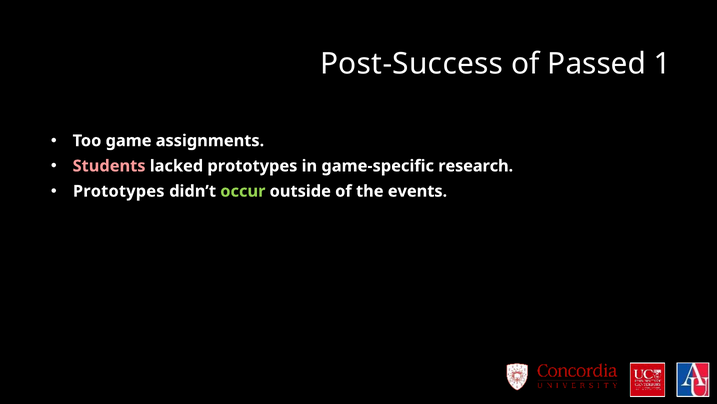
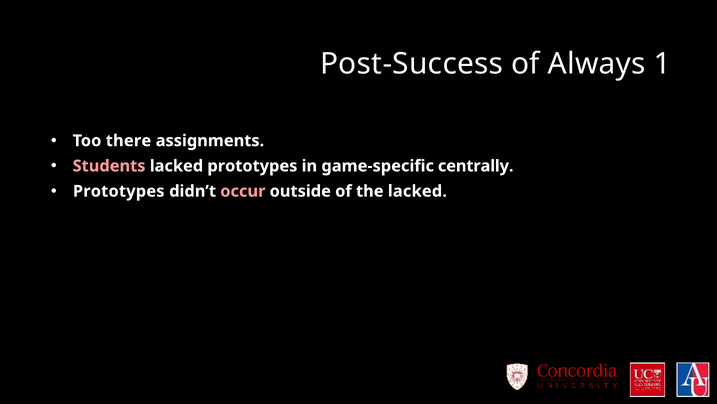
Passed: Passed -> Always
game: game -> there
research: research -> centrally
occur colour: light green -> pink
the events: events -> lacked
